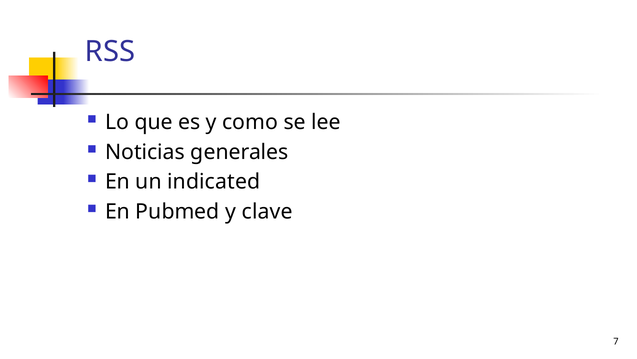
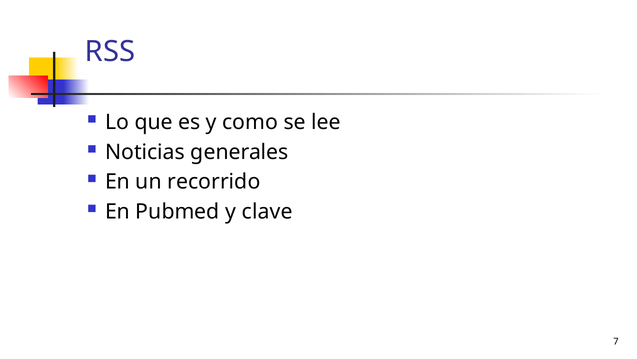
indicated: indicated -> recorrido
